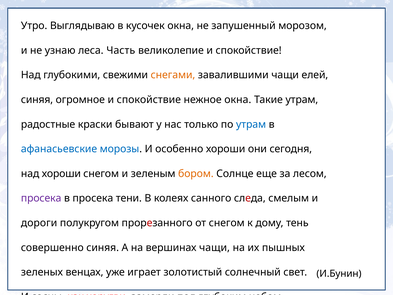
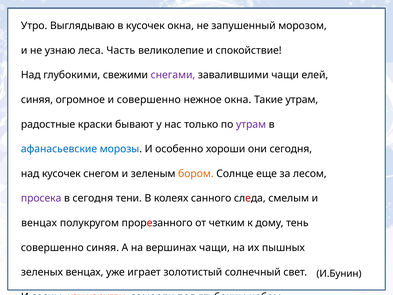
снегами colour: orange -> purple
огромное и спокойствие: спокойствие -> совершенно
утрам at (251, 124) colour: blue -> purple
над хороши: хороши -> кусочек
в просека: просека -> сегодня
дороги at (39, 223): дороги -> венцах
от снегом: снегом -> четким
